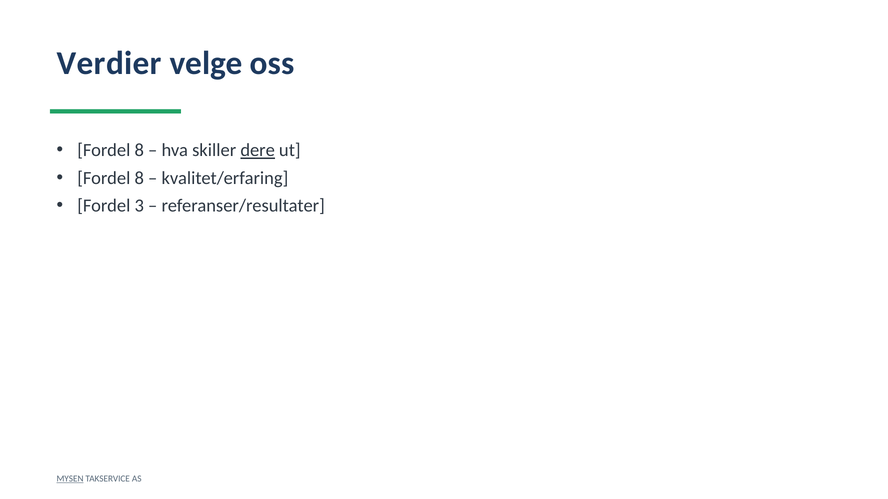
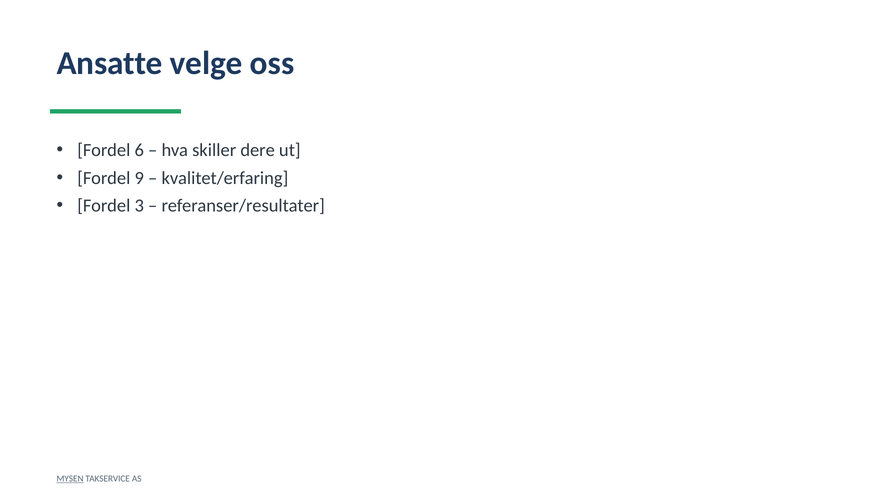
Verdier: Verdier -> Ansatte
8 at (139, 150): 8 -> 6
dere underline: present -> none
8 at (139, 178): 8 -> 9
